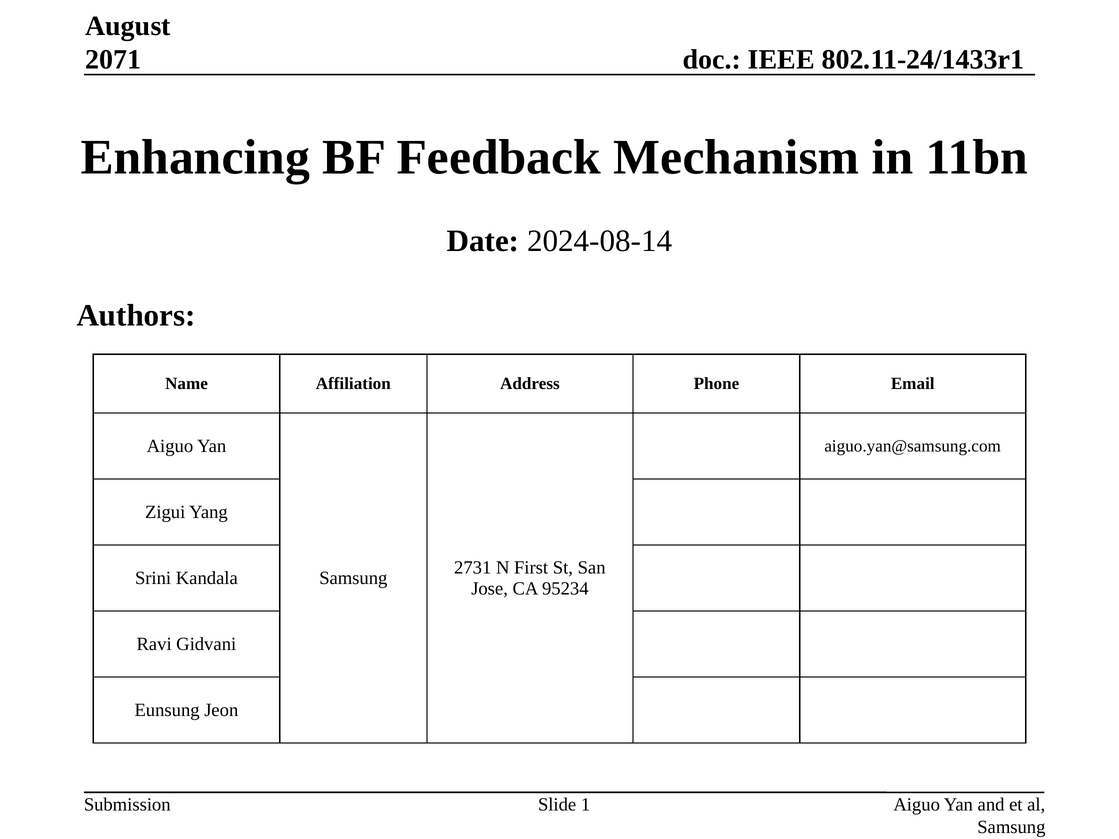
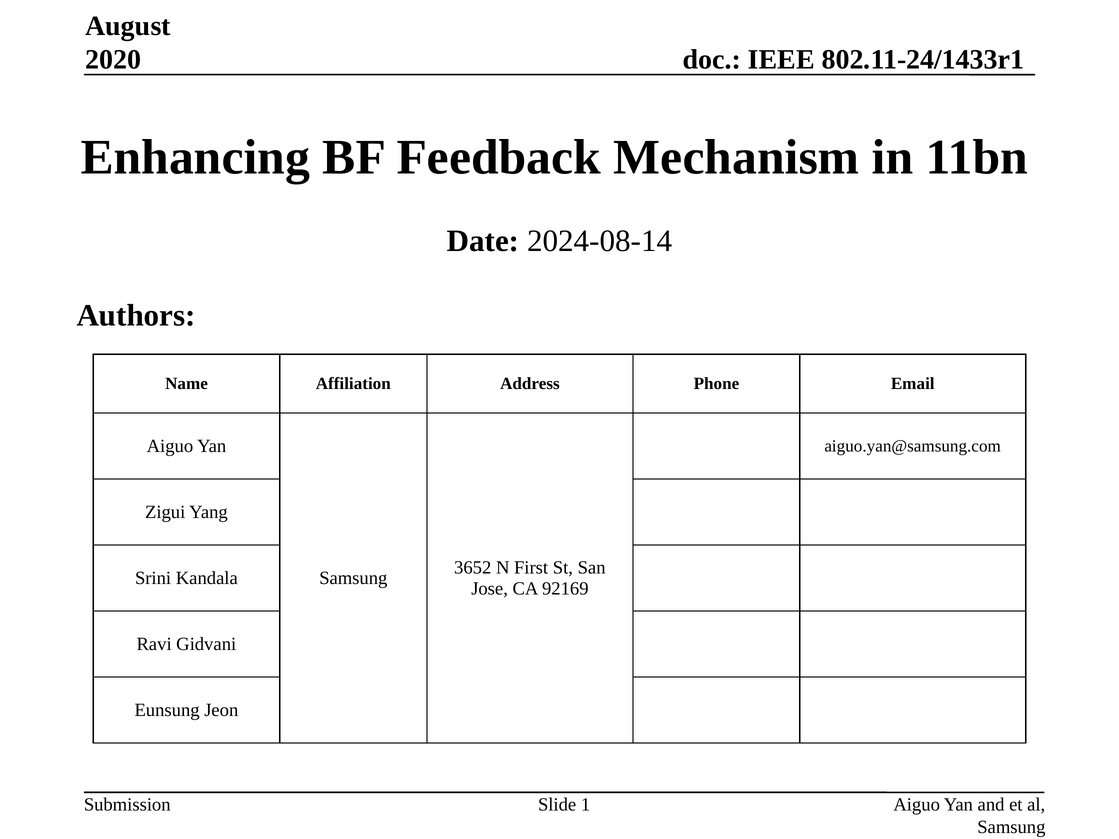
2071: 2071 -> 2020
2731: 2731 -> 3652
95234: 95234 -> 92169
